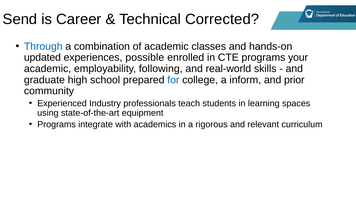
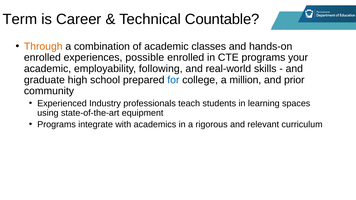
Send: Send -> Term
Corrected: Corrected -> Countable
Through colour: blue -> orange
updated at (42, 58): updated -> enrolled
inform: inform -> million
